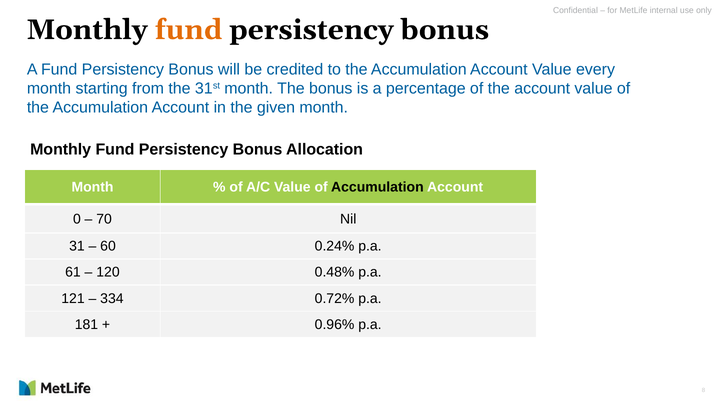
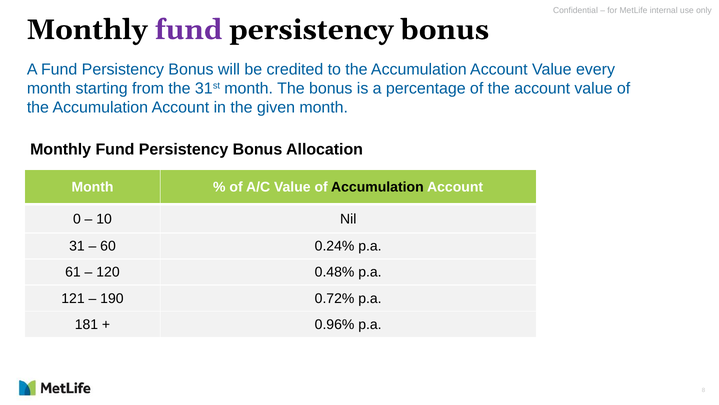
fund at (188, 30) colour: orange -> purple
70: 70 -> 10
334: 334 -> 190
